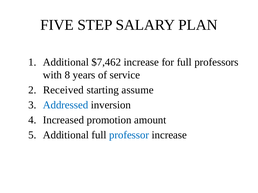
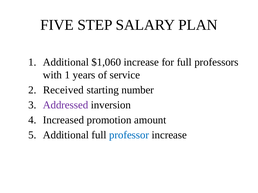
$7,462: $7,462 -> $1,060
with 8: 8 -> 1
assume: assume -> number
Addressed colour: blue -> purple
